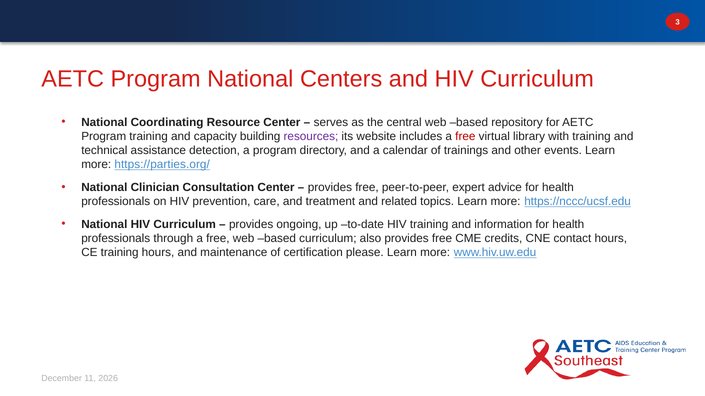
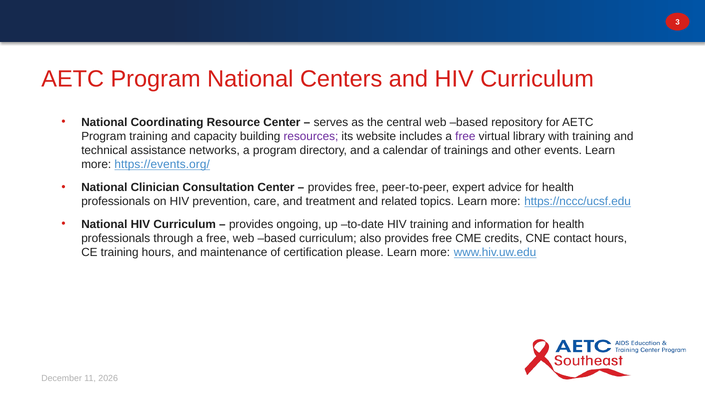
free at (465, 137) colour: red -> purple
detection: detection -> networks
https://parties.org/: https://parties.org/ -> https://events.org/
